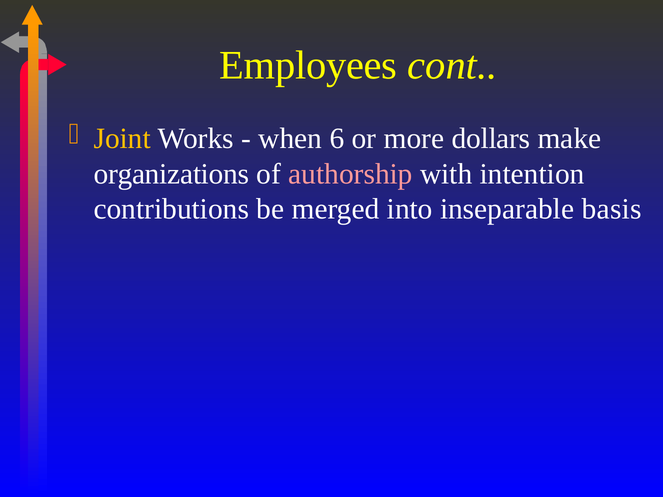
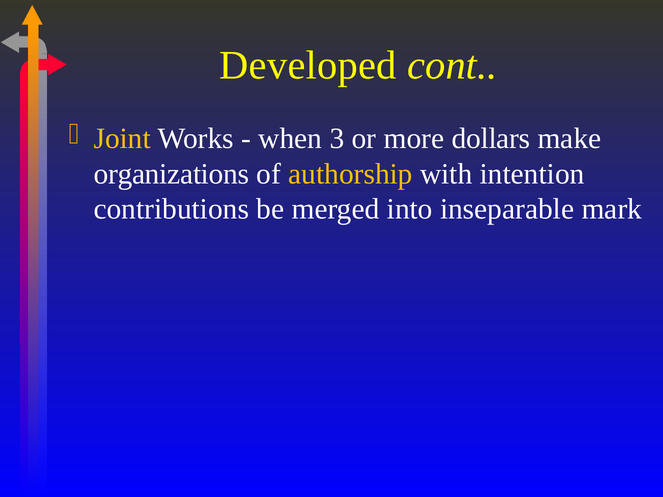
Employees: Employees -> Developed
6: 6 -> 3
authorship colour: pink -> yellow
basis: basis -> mark
